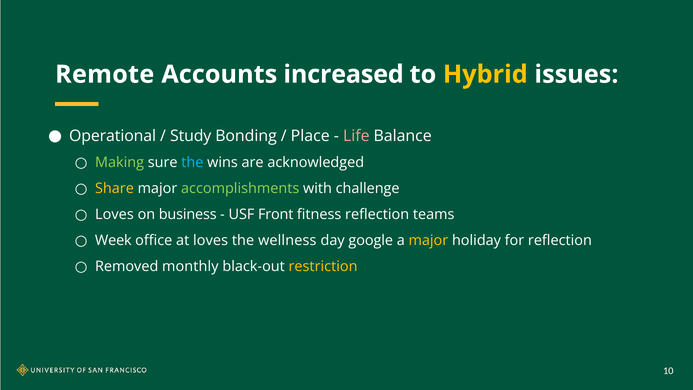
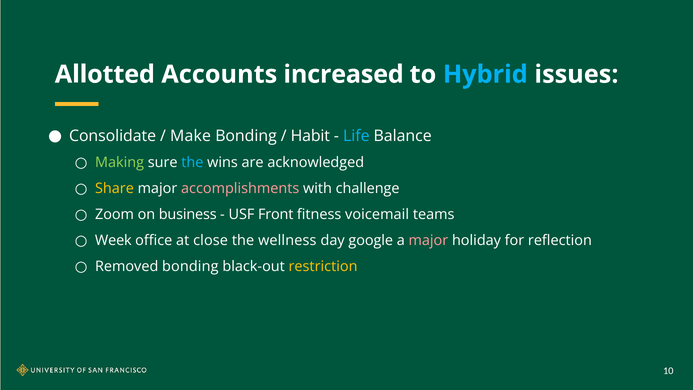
Remote: Remote -> Allotted
Hybrid colour: yellow -> light blue
Operational: Operational -> Consolidate
Study: Study -> Make
Place: Place -> Habit
Life colour: pink -> light blue
accomplishments colour: light green -> pink
Loves at (114, 215): Loves -> Zoom
fitness reflection: reflection -> voicemail
at loves: loves -> close
major at (428, 241) colour: yellow -> pink
Removed monthly: monthly -> bonding
